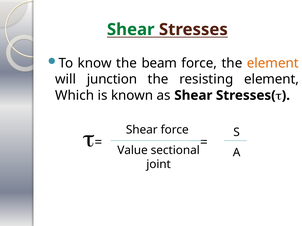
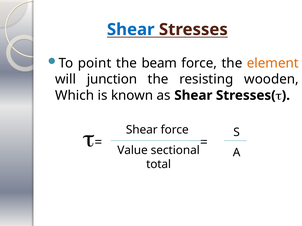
Shear at (131, 30) colour: green -> blue
know: know -> point
resisting element: element -> wooden
joint: joint -> total
